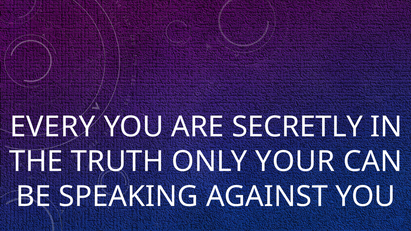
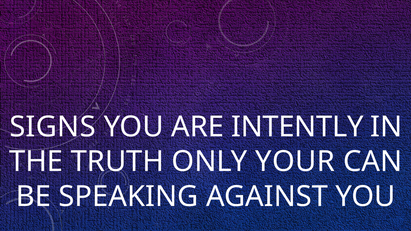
EVERY: EVERY -> SIGNS
SECRETLY: SECRETLY -> INTENTLY
